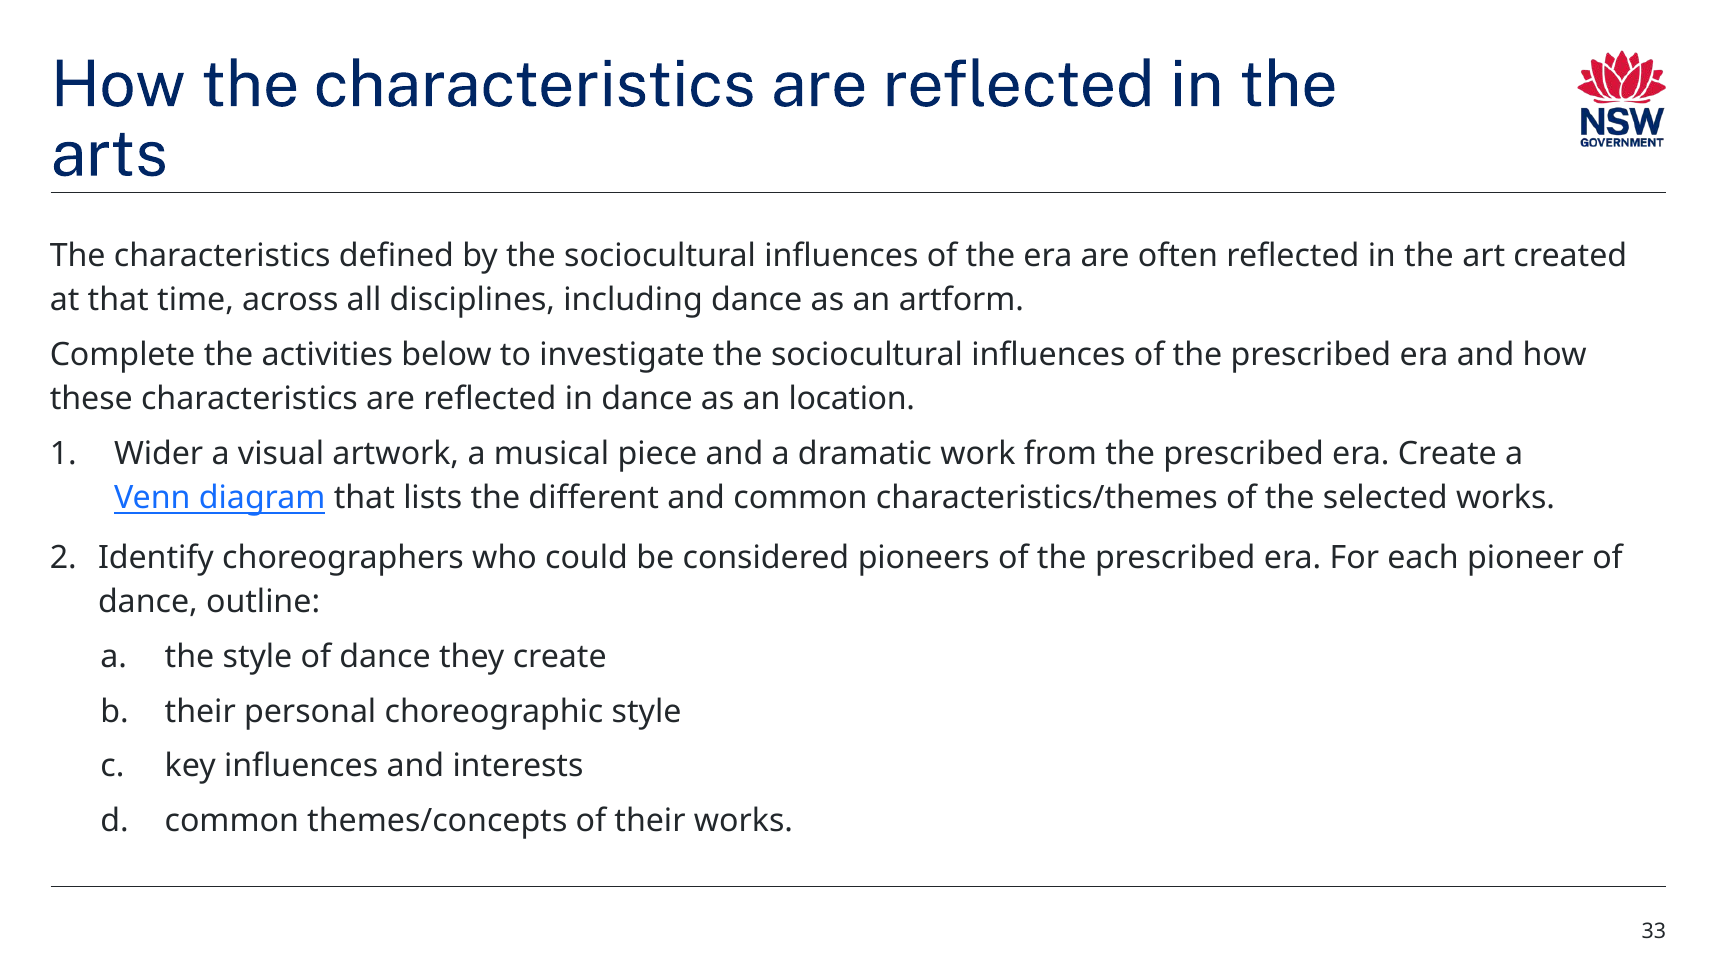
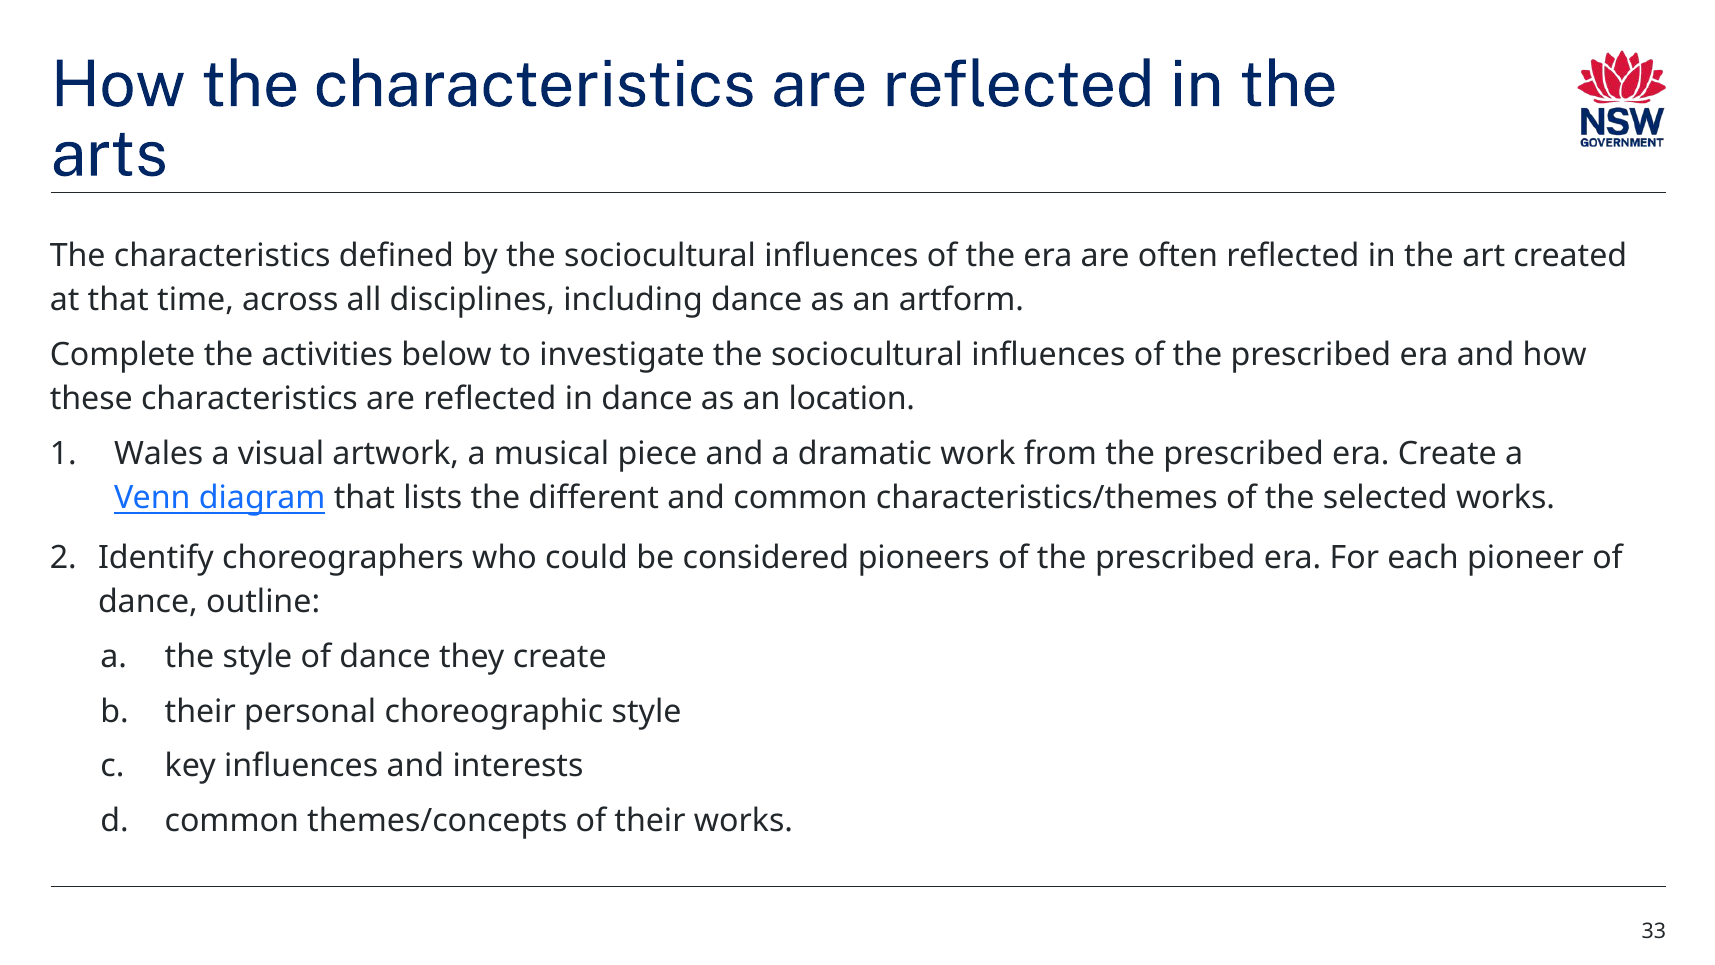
Wider: Wider -> Wales
